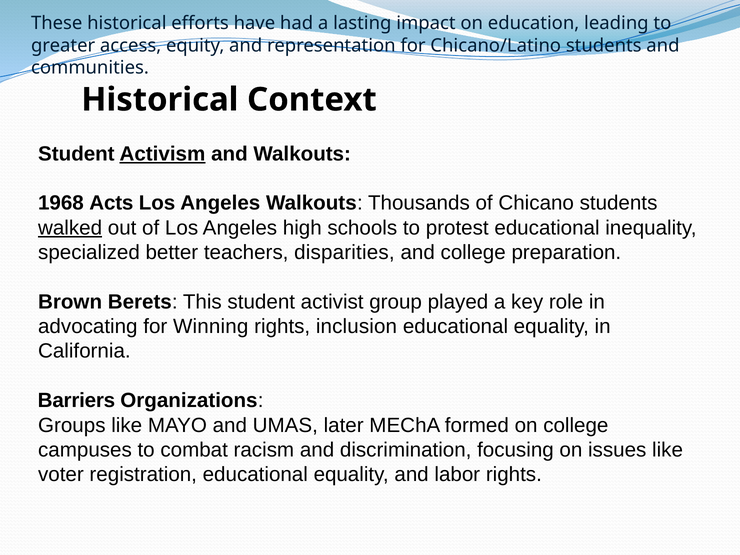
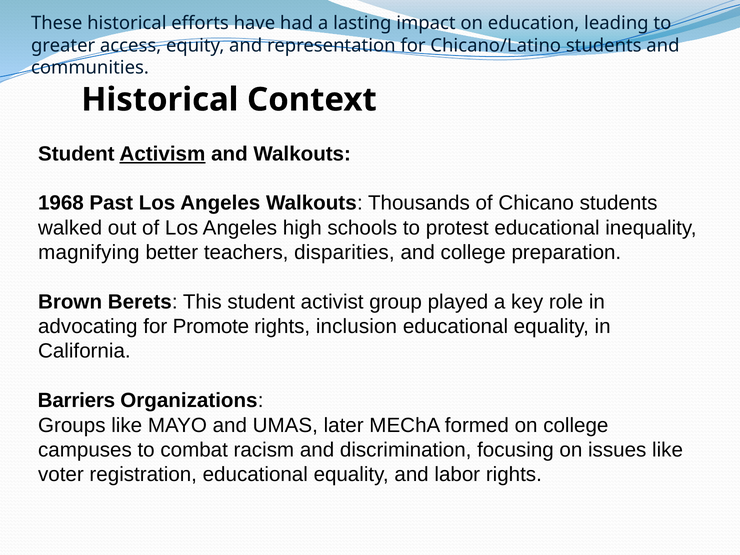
Acts: Acts -> Past
walked underline: present -> none
specialized: specialized -> magnifying
Winning: Winning -> Promote
